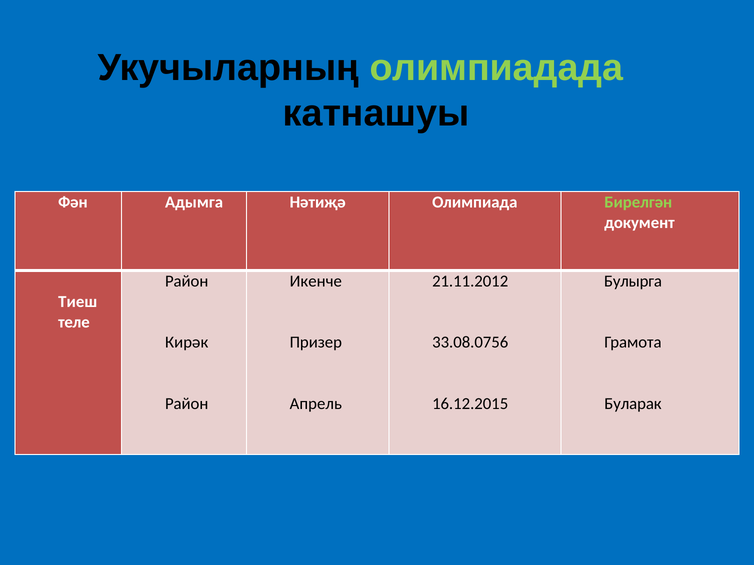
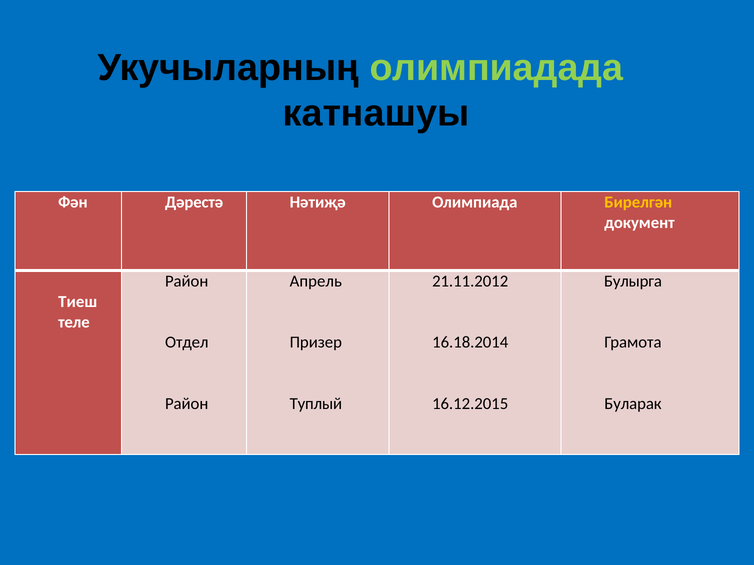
Адымга: Адымга -> Дәрестә
Бирелгән colour: light green -> yellow
Икенче: Икенче -> Апрель
Кирәк: Кирәк -> Отдел
33.08.0756: 33.08.0756 -> 16.18.2014
Апрель: Апрель -> Туплый
